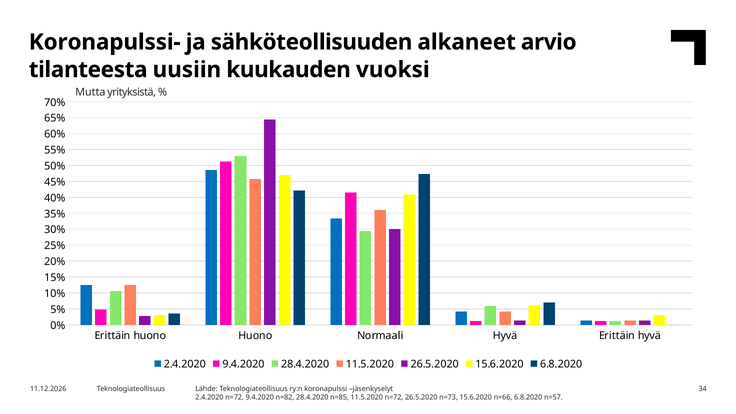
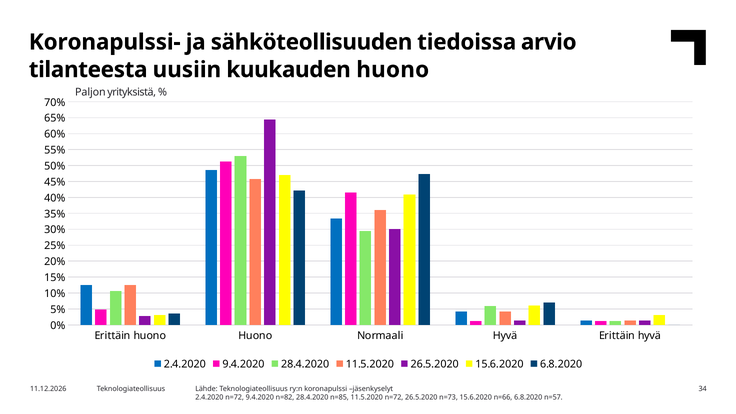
alkaneet: alkaneet -> tiedoissa
kuukauden vuoksi: vuoksi -> huono
Mutta: Mutta -> Paljon
